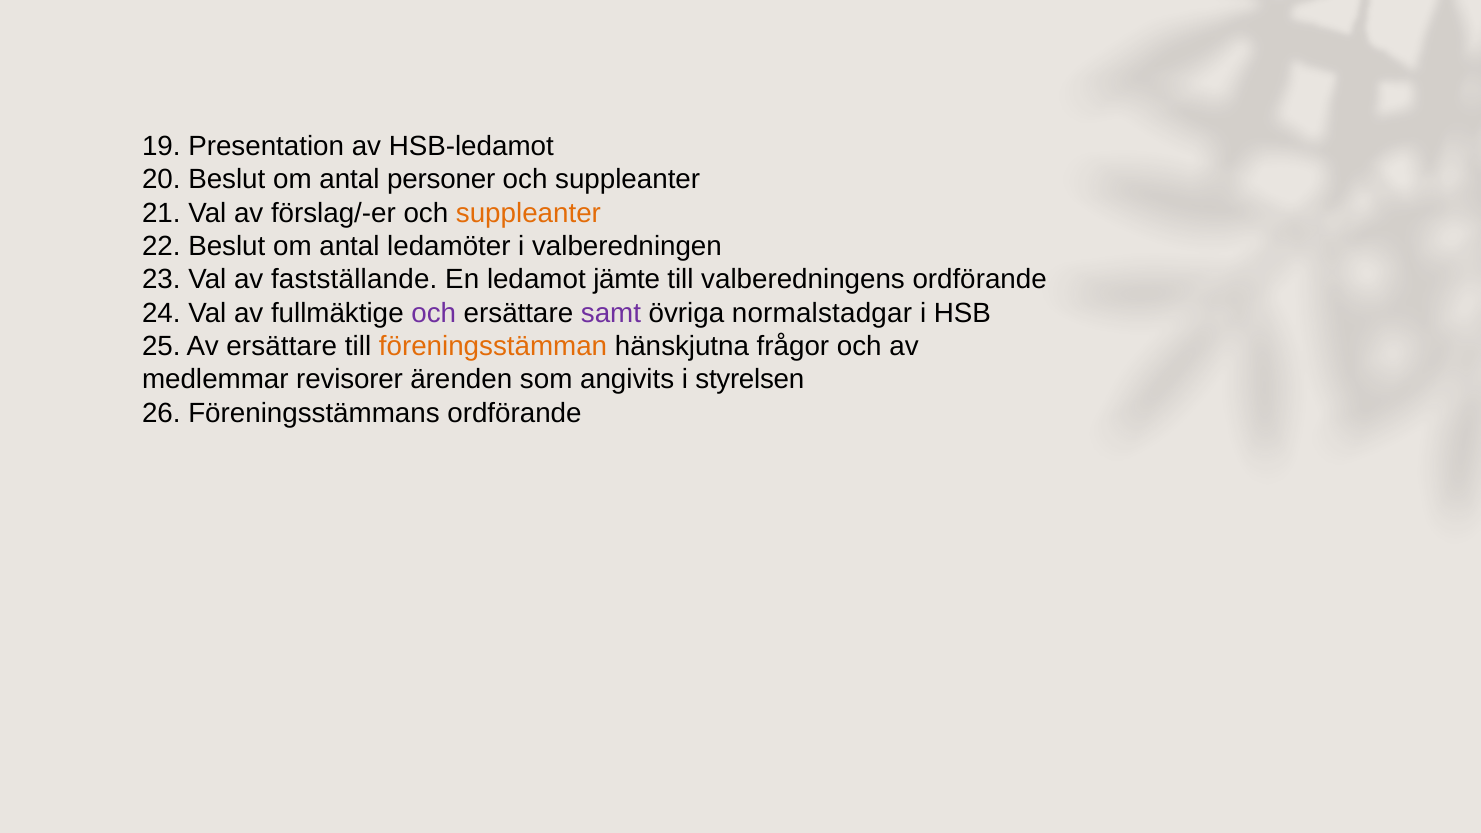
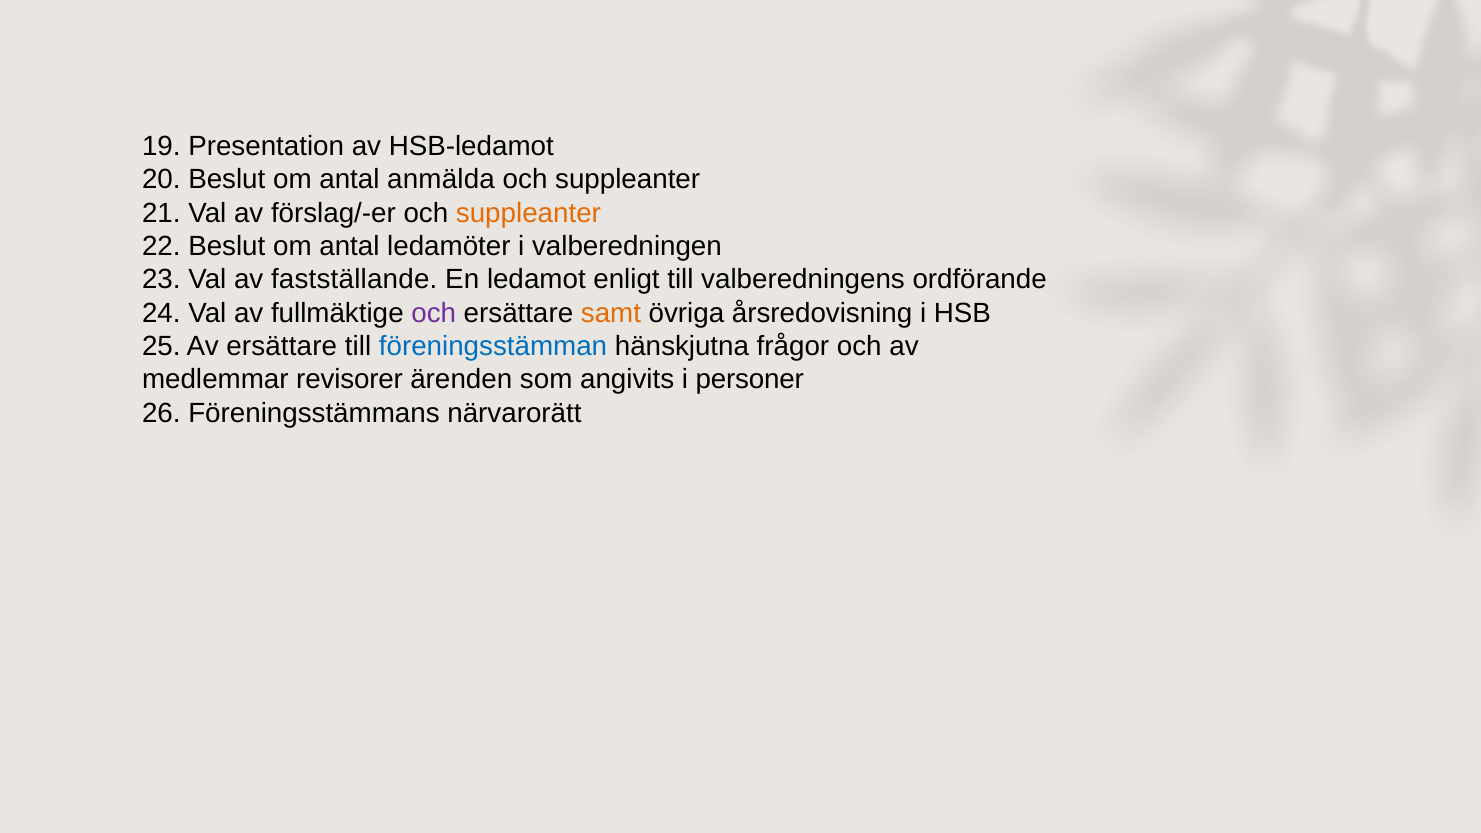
personer: personer -> anmälda
jämte: jämte -> enligt
samt colour: purple -> orange
normalstadgar: normalstadgar -> årsredovisning
föreningsstämman colour: orange -> blue
styrelsen: styrelsen -> personer
Föreningsstämmans ordförande: ordförande -> närvarorätt
